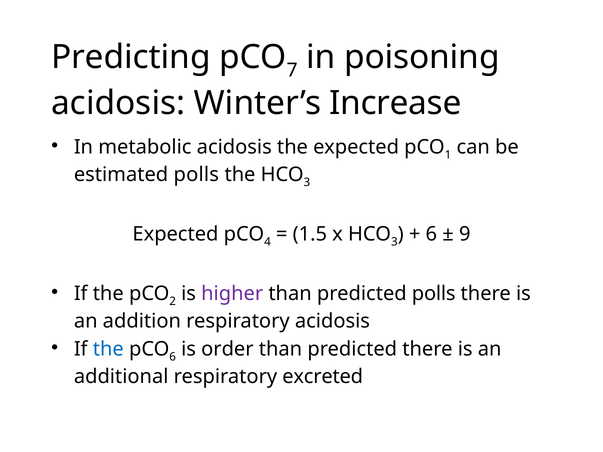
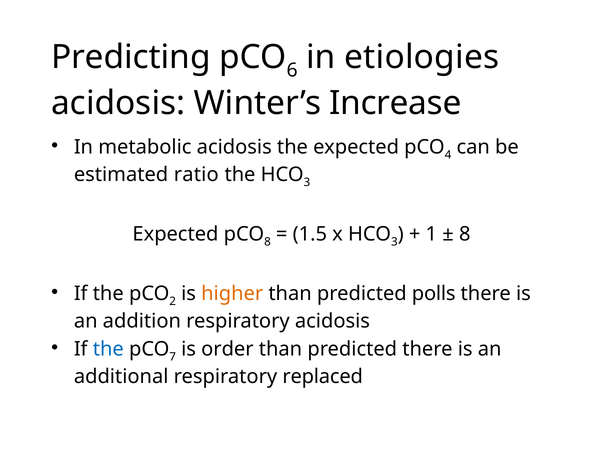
7: 7 -> 6
poisoning: poisoning -> etiologies
1: 1 -> 4
estimated polls: polls -> ratio
4 at (267, 242): 4 -> 8
6 at (431, 234): 6 -> 1
9 at (465, 234): 9 -> 8
higher colour: purple -> orange
6 at (173, 357): 6 -> 7
excreted: excreted -> replaced
